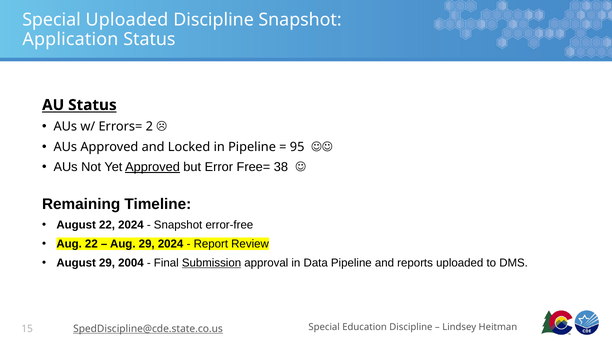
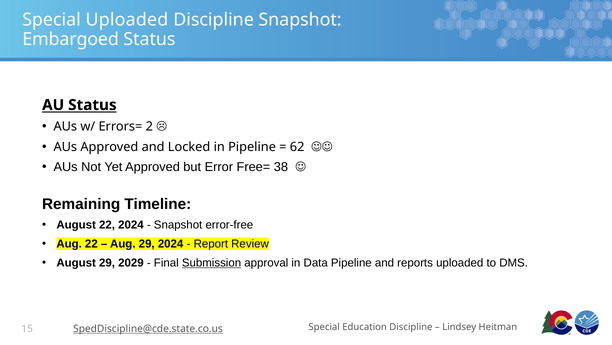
Application: Application -> Embargoed
95: 95 -> 62
Approved at (153, 167) underline: present -> none
2004: 2004 -> 2029
